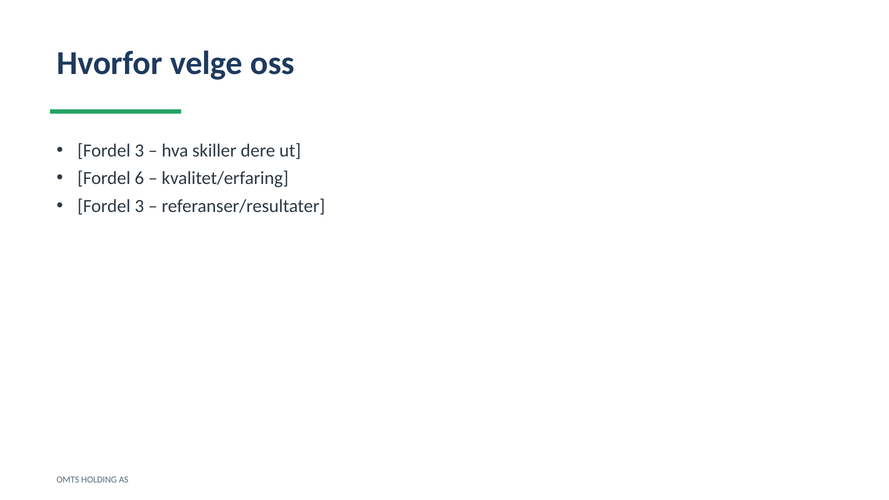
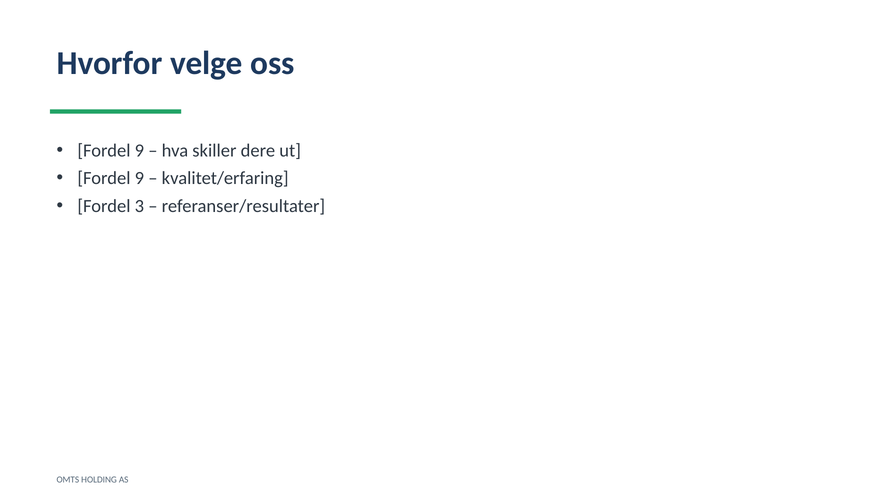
3 at (139, 151): 3 -> 9
6 at (139, 178): 6 -> 9
